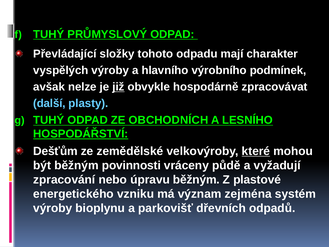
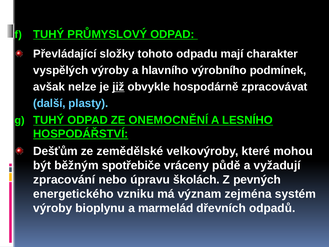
OBCHODNÍCH: OBCHODNÍCH -> ONEMOCNĚNÍ
které underline: present -> none
povinnosti: povinnosti -> spotřebiče
úpravu běžným: běžným -> školách
plastové: plastové -> pevných
parkovišť: parkovišť -> marmelád
